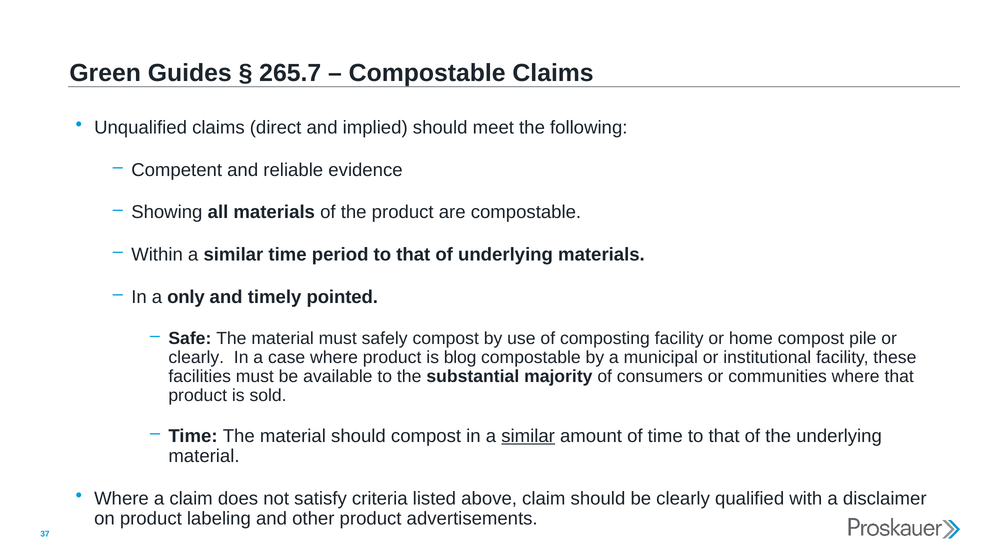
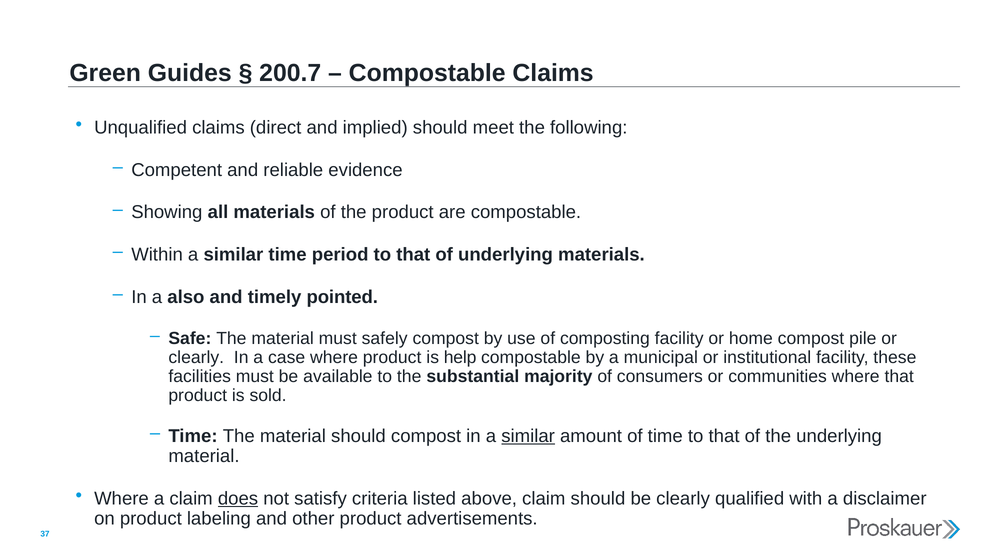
265.7: 265.7 -> 200.7
only: only -> also
blog: blog -> help
does underline: none -> present
